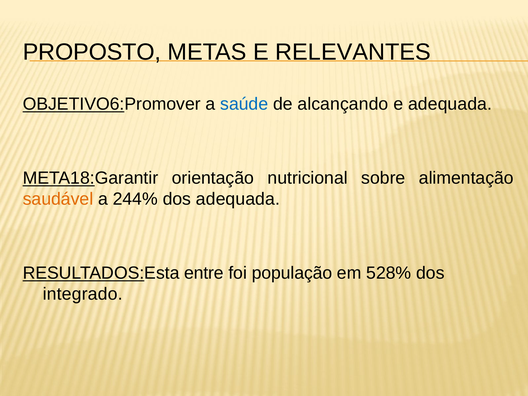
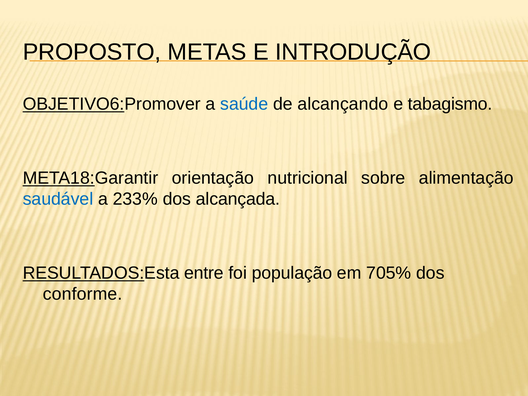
RELEVANTES: RELEVANTES -> INTRODUÇÃO
e adequada: adequada -> tabagismo
saudável colour: orange -> blue
244%: 244% -> 233%
dos adequada: adequada -> alcançada
528%: 528% -> 705%
integrado: integrado -> conforme
